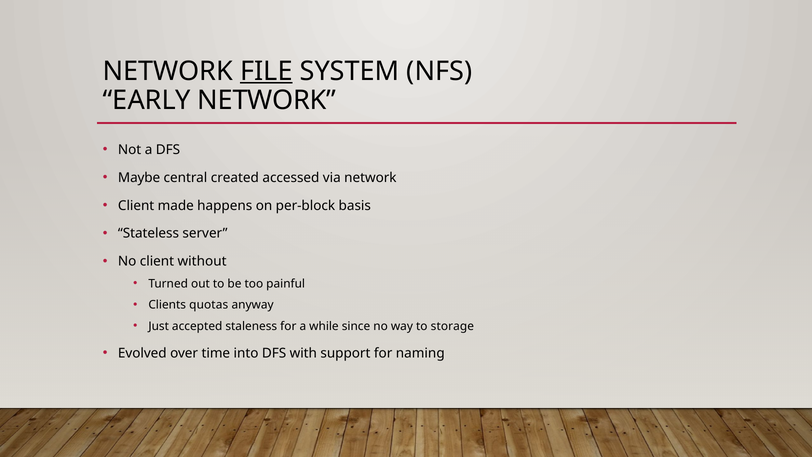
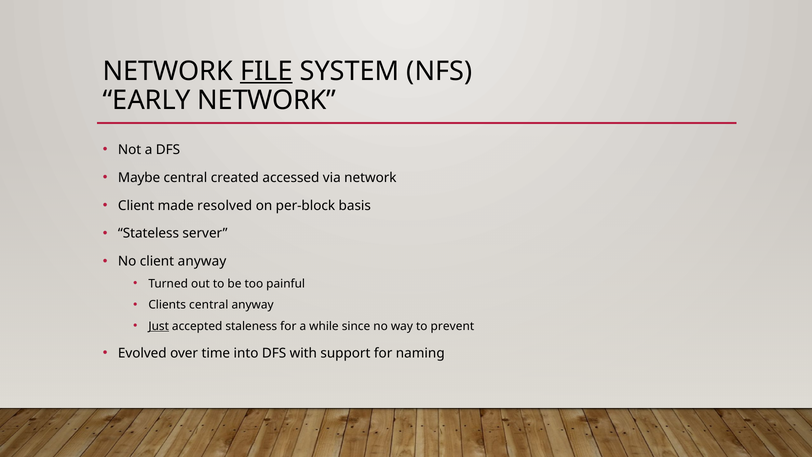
happens: happens -> resolved
client without: without -> anyway
Clients quotas: quotas -> central
Just underline: none -> present
storage: storage -> prevent
